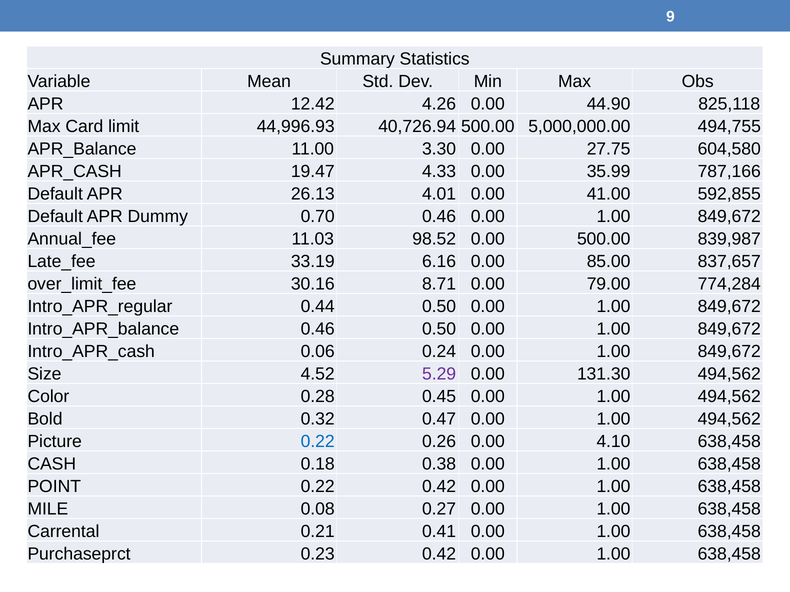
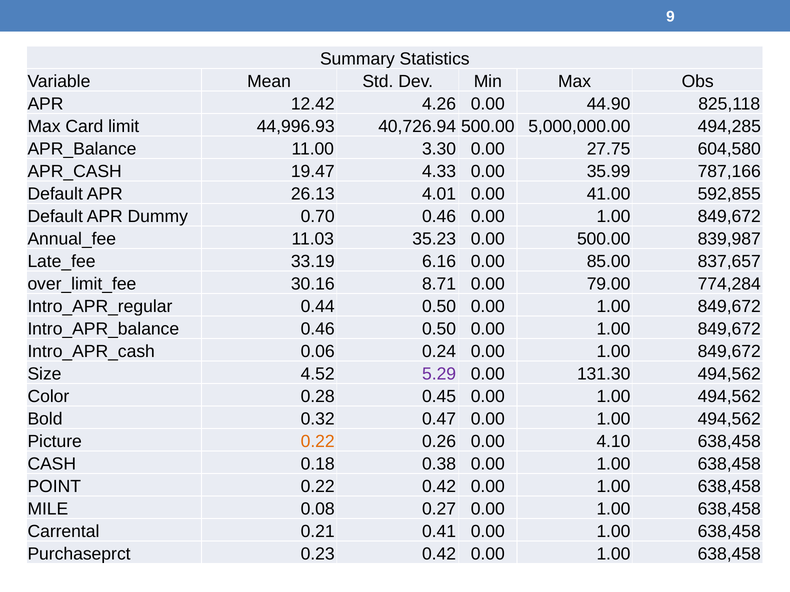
494,755: 494,755 -> 494,285
98.52: 98.52 -> 35.23
0.22 at (318, 442) colour: blue -> orange
